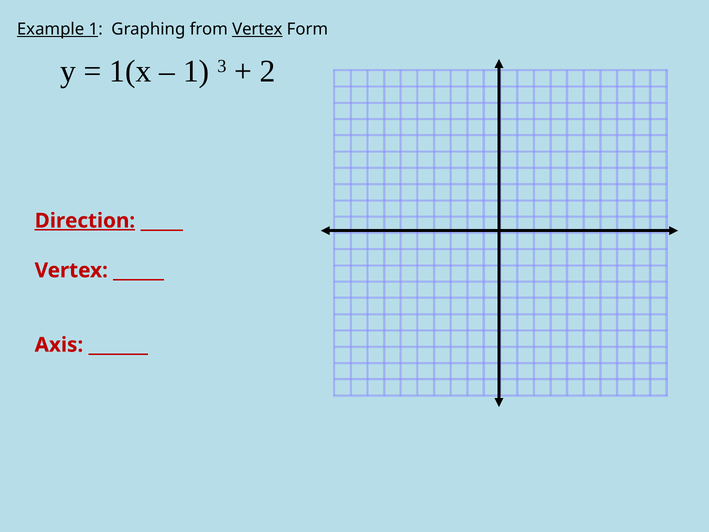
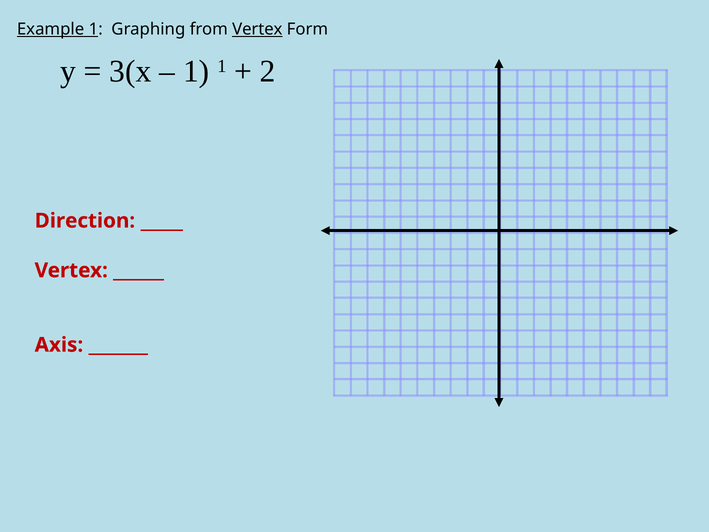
1(x: 1(x -> 3(x
1 3: 3 -> 1
Direction underline: present -> none
